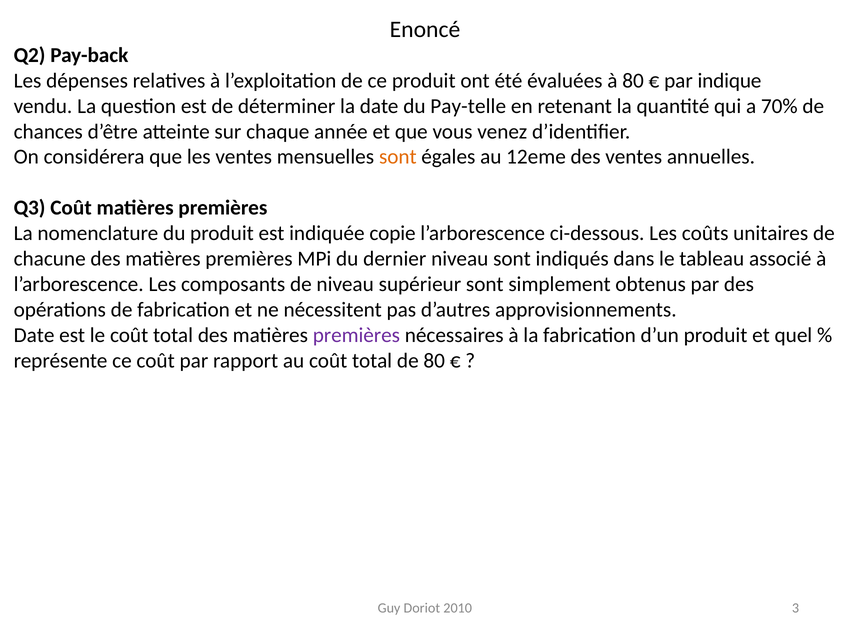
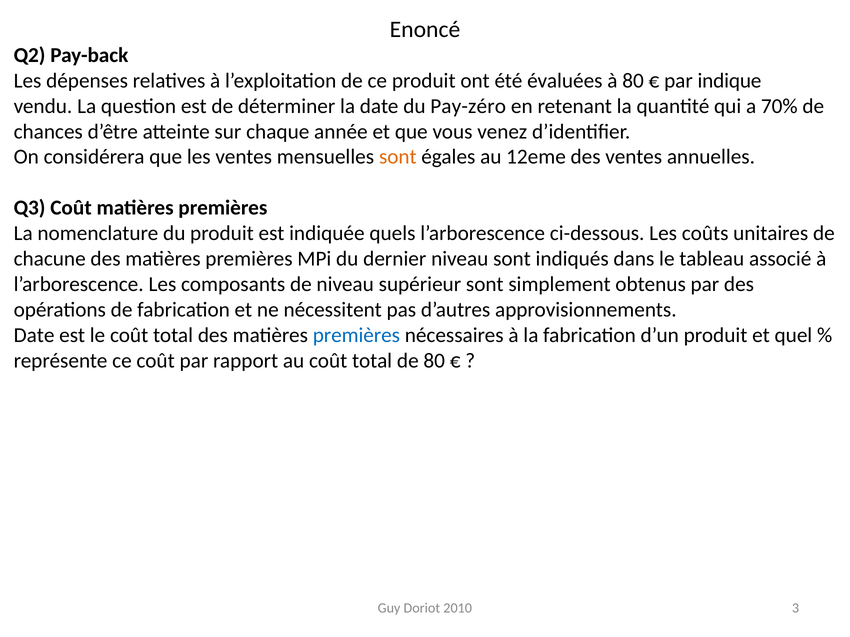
Pay-telle: Pay-telle -> Pay-zéro
copie: copie -> quels
premières at (356, 336) colour: purple -> blue
